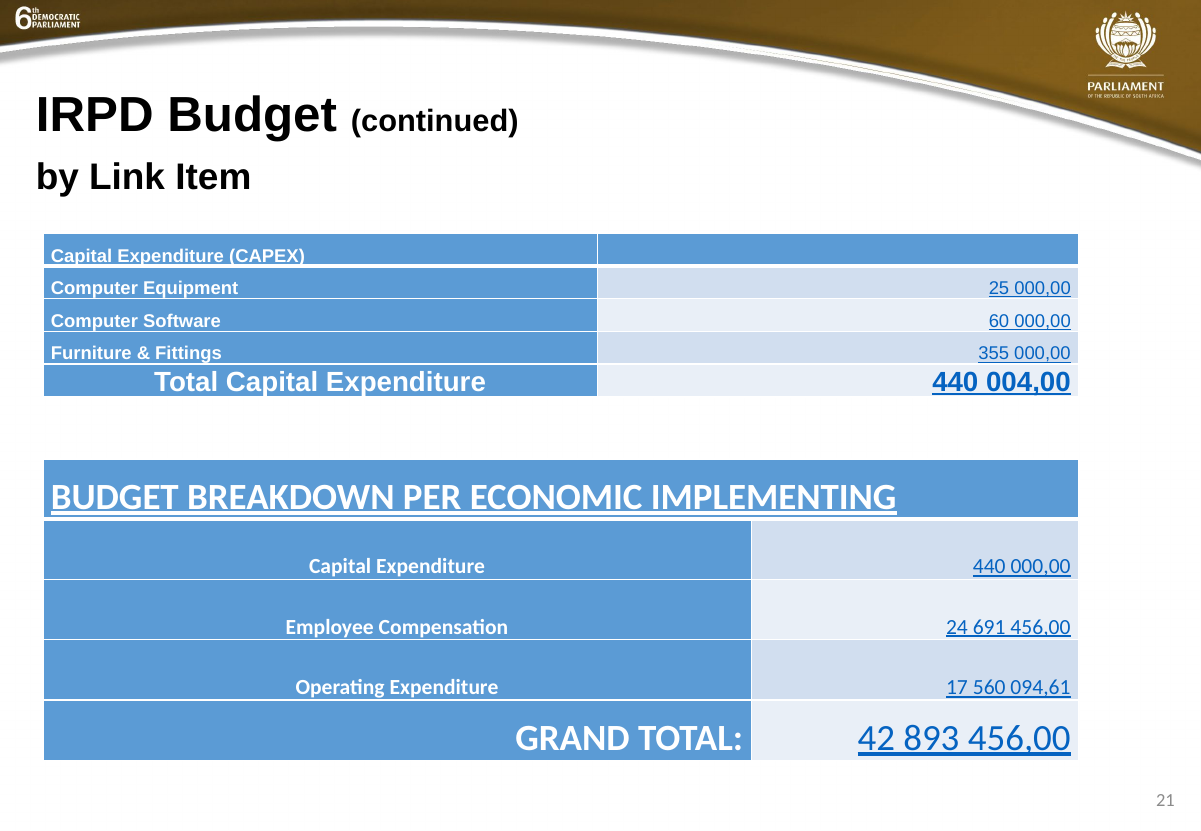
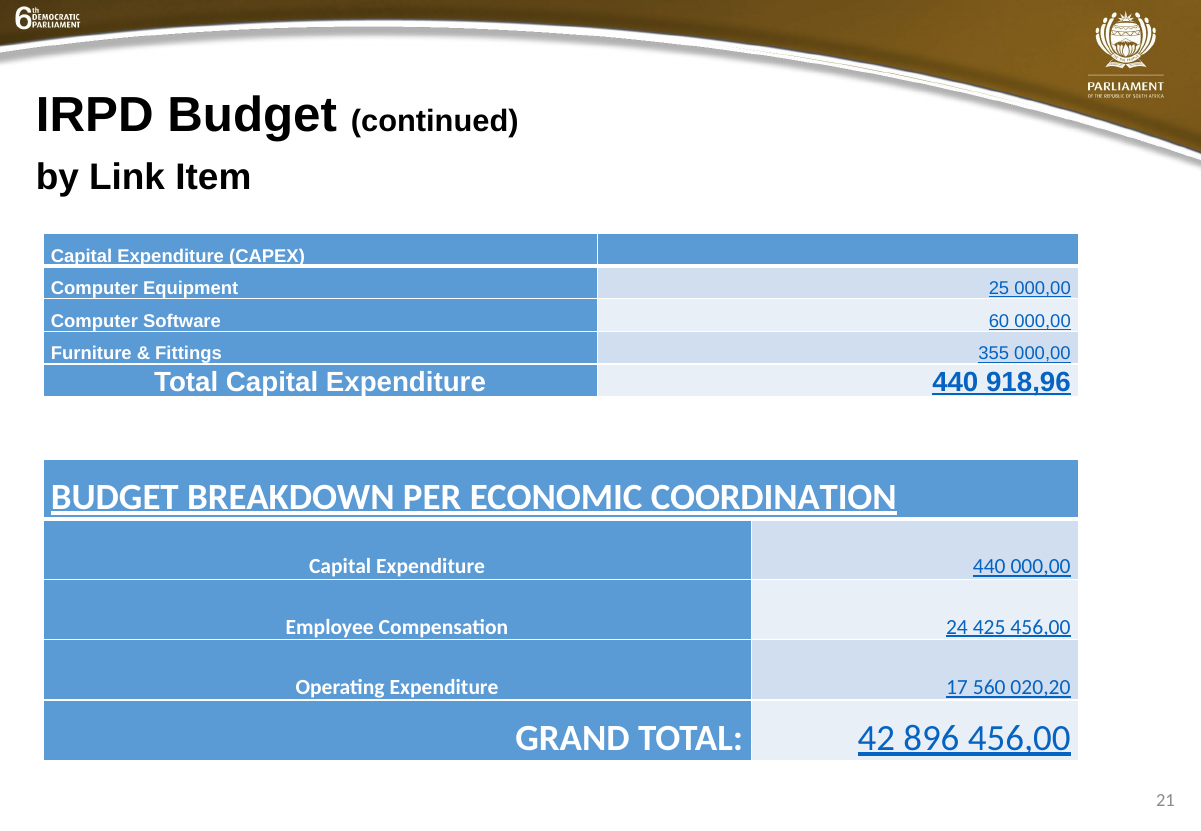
004,00: 004,00 -> 918,96
IMPLEMENTING: IMPLEMENTING -> COORDINATION
691: 691 -> 425
094,61: 094,61 -> 020,20
893: 893 -> 896
